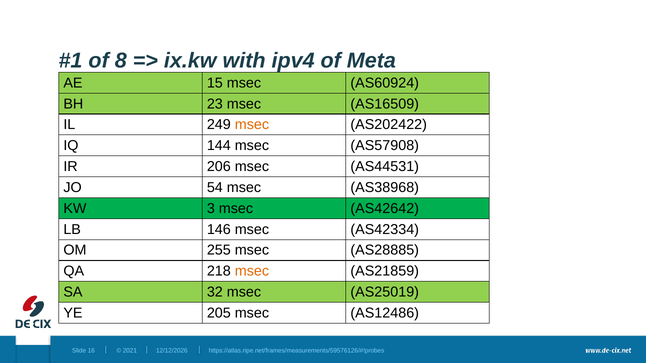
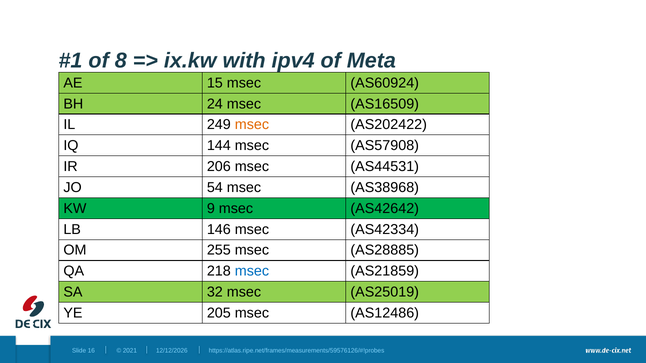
23: 23 -> 24
3: 3 -> 9
msec at (252, 271) colour: orange -> blue
